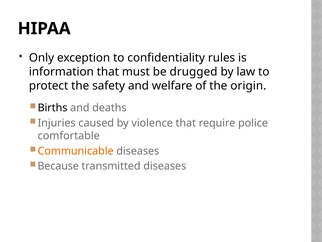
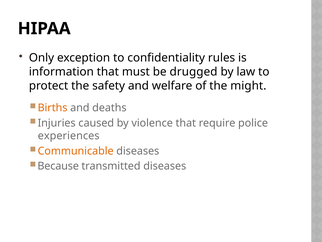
origin: origin -> might
Births colour: black -> orange
comfortable: comfortable -> experiences
